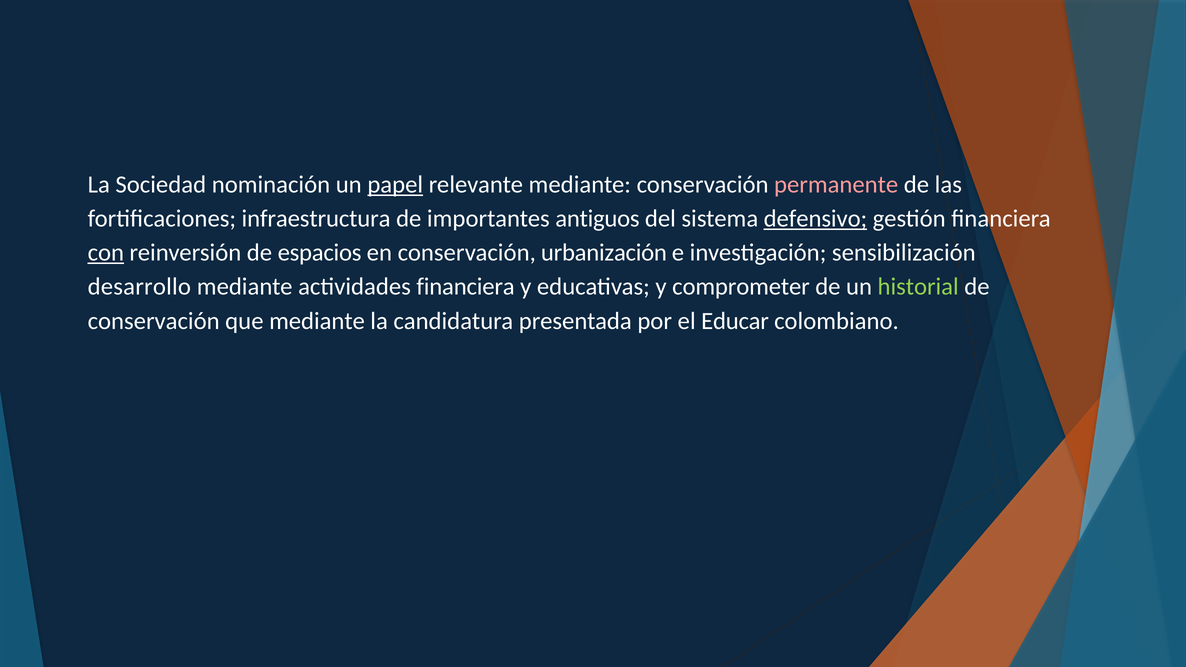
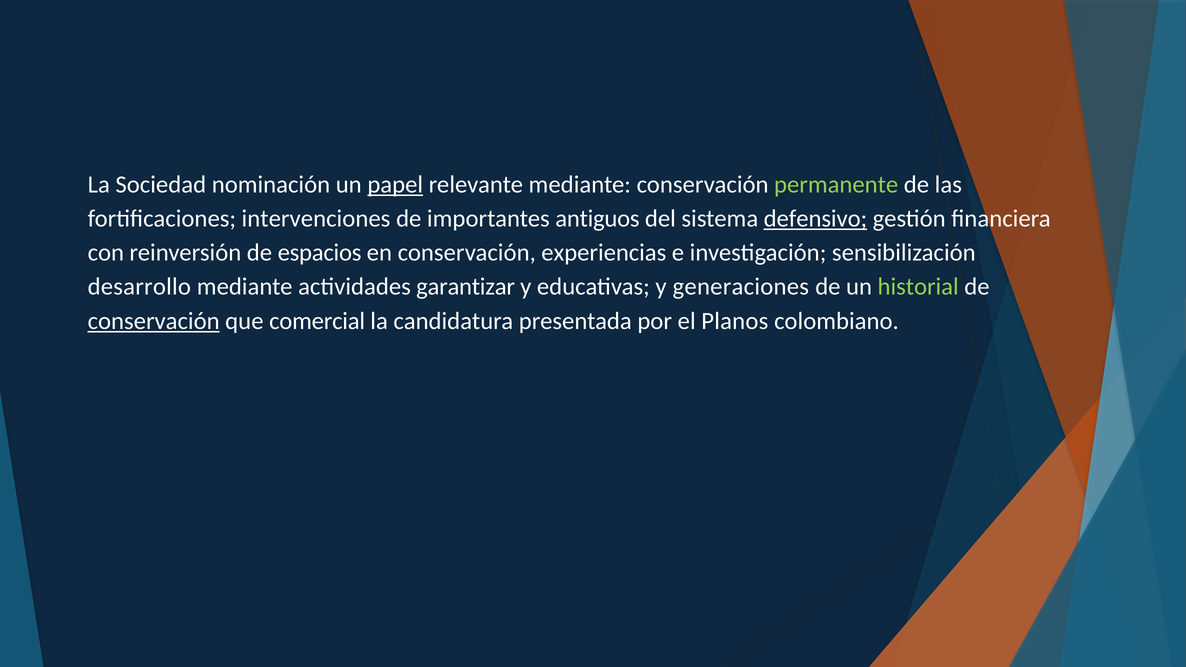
permanente colour: pink -> light green
infraestructura: infraestructura -> intervenciones
con underline: present -> none
urbanización: urbanización -> experiencias
actividades financiera: financiera -> garantizar
comprometer: comprometer -> generaciones
conservación at (154, 321) underline: none -> present
que mediante: mediante -> comercial
Educar: Educar -> Planos
